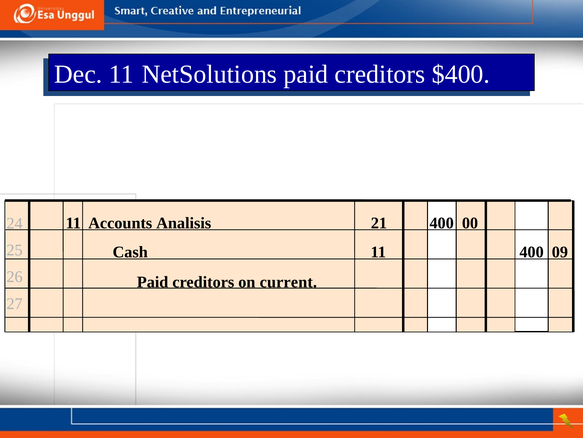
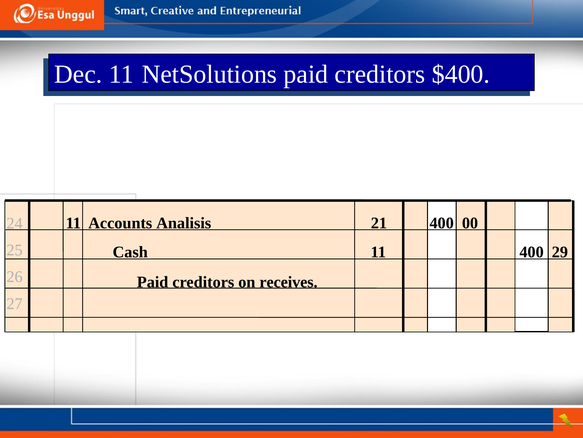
09: 09 -> 29
current: current -> receives
